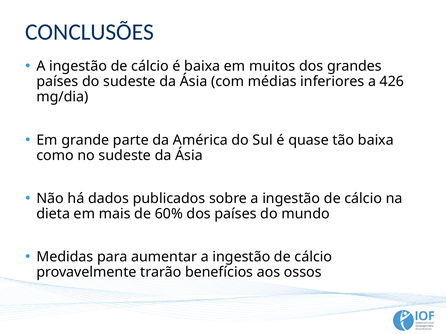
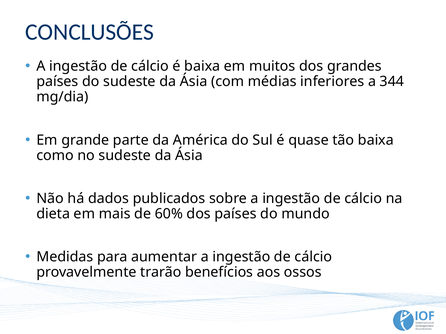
426: 426 -> 344
